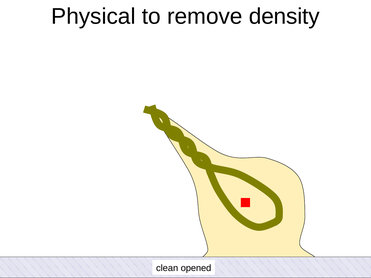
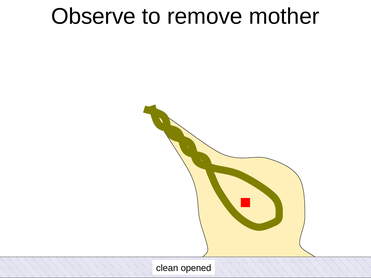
Physical: Physical -> Observe
density: density -> mother
